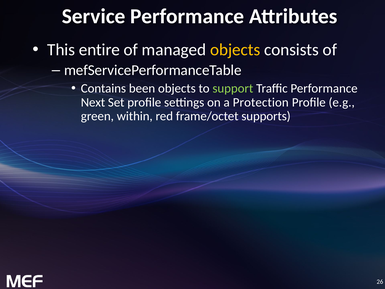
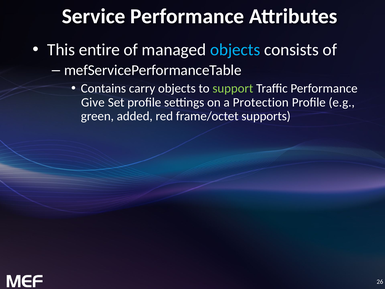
objects at (235, 50) colour: yellow -> light blue
been: been -> carry
Next: Next -> Give
within: within -> added
